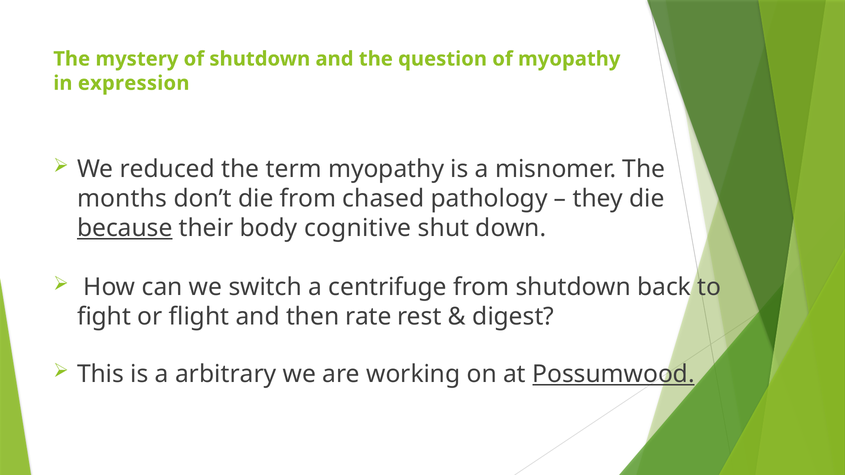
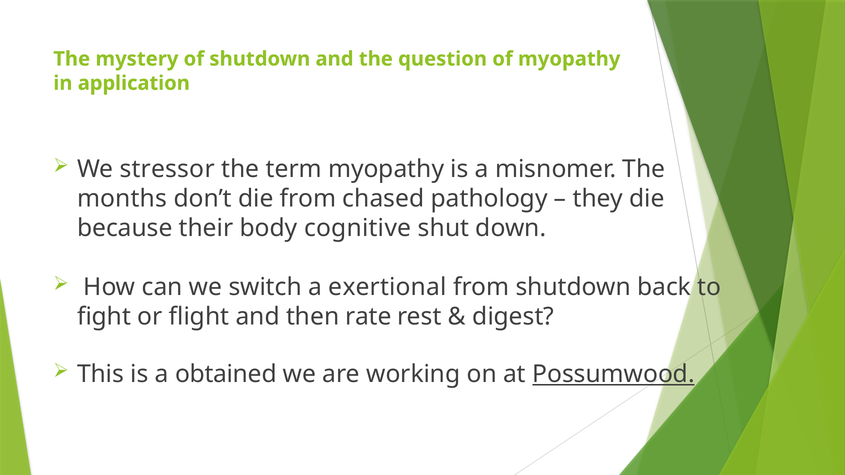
expression: expression -> application
reduced: reduced -> stressor
because underline: present -> none
centrifuge: centrifuge -> exertional
arbitrary: arbitrary -> obtained
